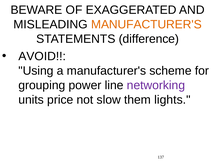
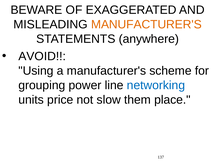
difference: difference -> anywhere
networking colour: purple -> blue
lights: lights -> place
